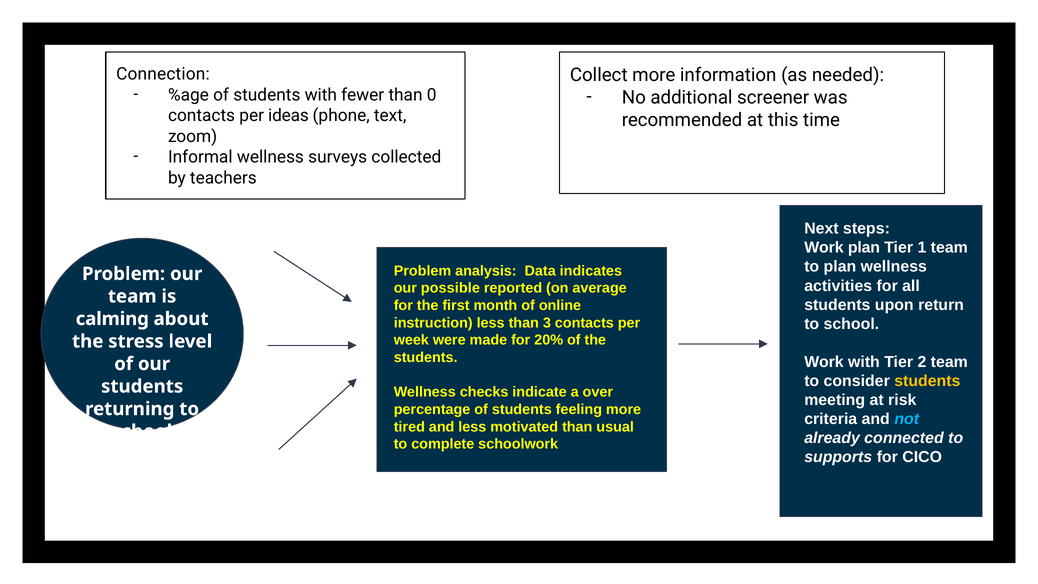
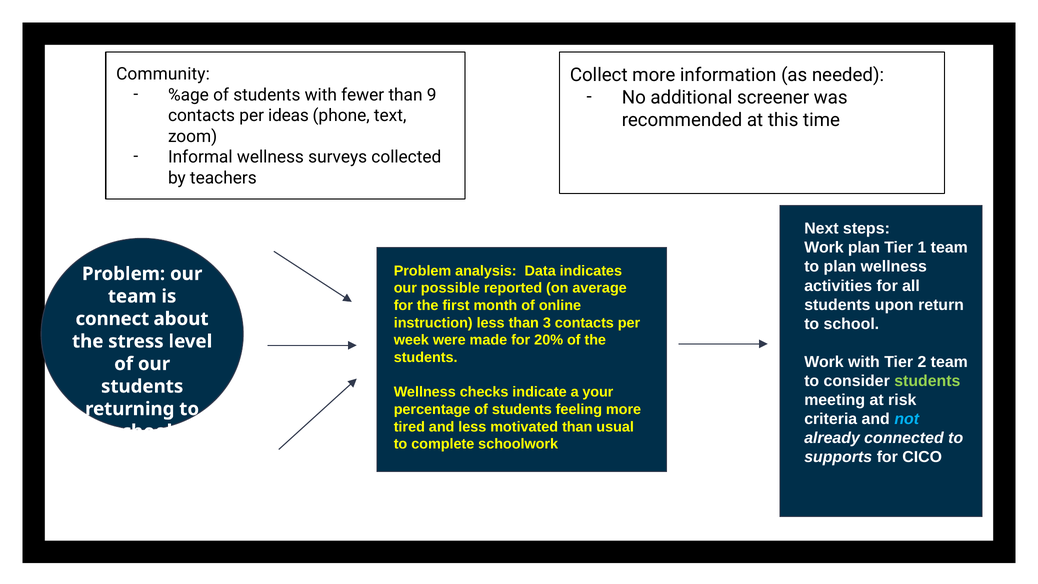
Connection: Connection -> Community
0: 0 -> 9
calming: calming -> connect
students at (927, 381) colour: yellow -> light green
over: over -> your
